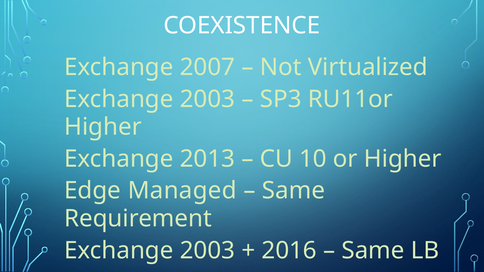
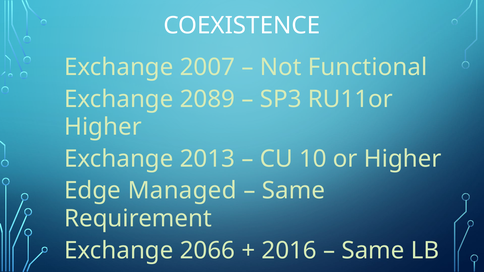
Virtualized: Virtualized -> Functional
2003 at (207, 99): 2003 -> 2089
2003 at (207, 251): 2003 -> 2066
